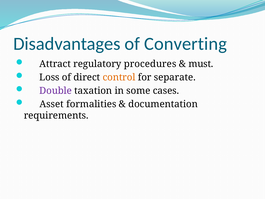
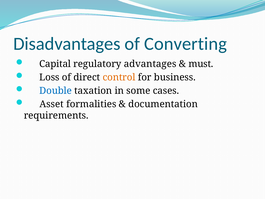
Attract: Attract -> Capital
procedures: procedures -> advantages
separate: separate -> business
Double colour: purple -> blue
